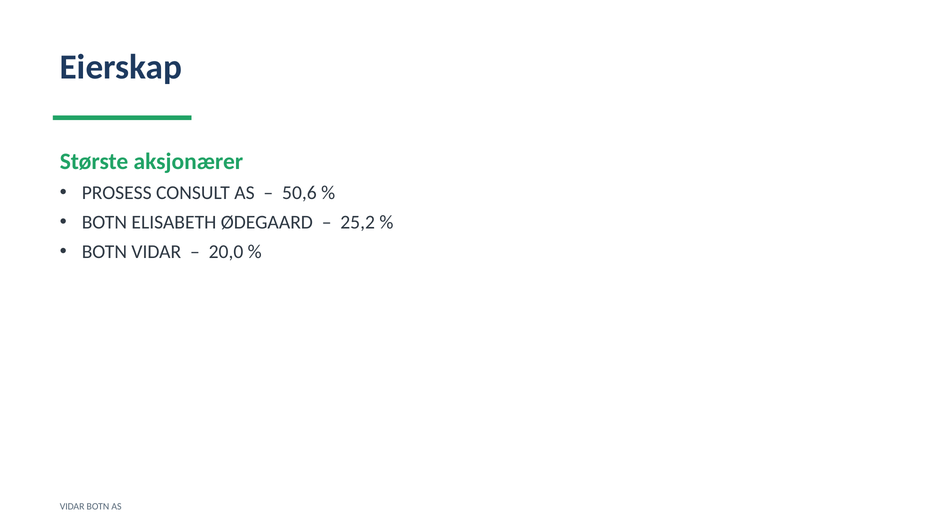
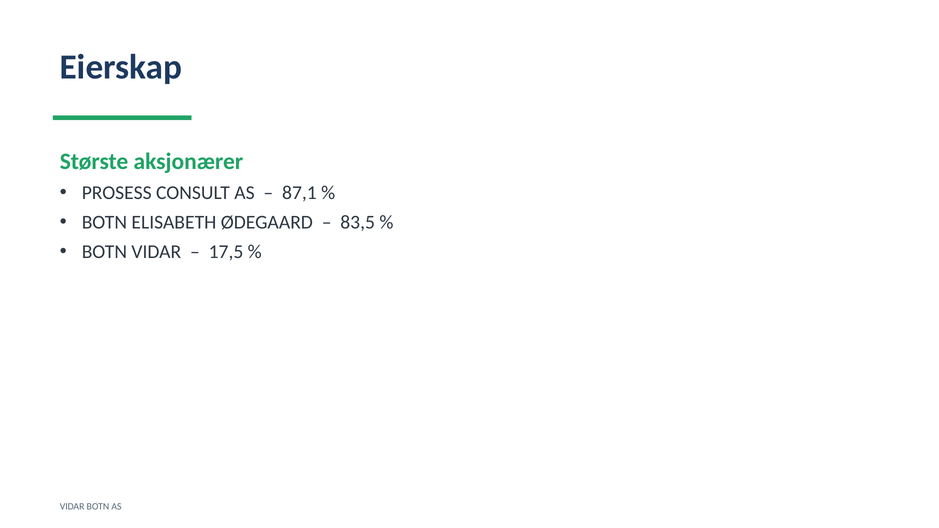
50,6: 50,6 -> 87,1
25,2: 25,2 -> 83,5
20,0: 20,0 -> 17,5
